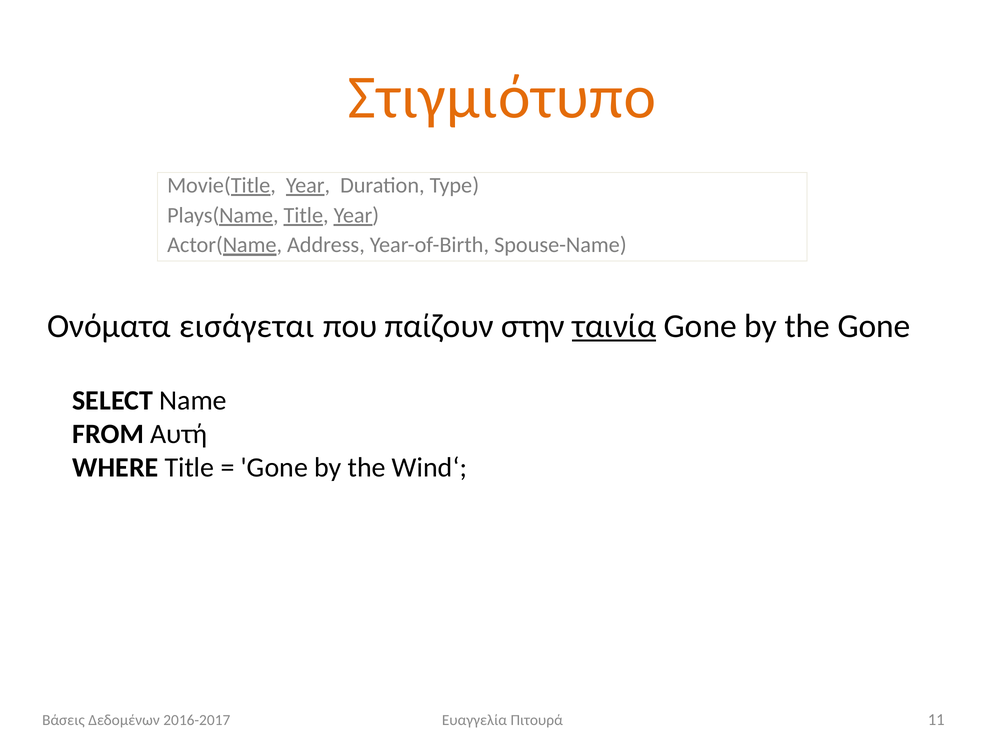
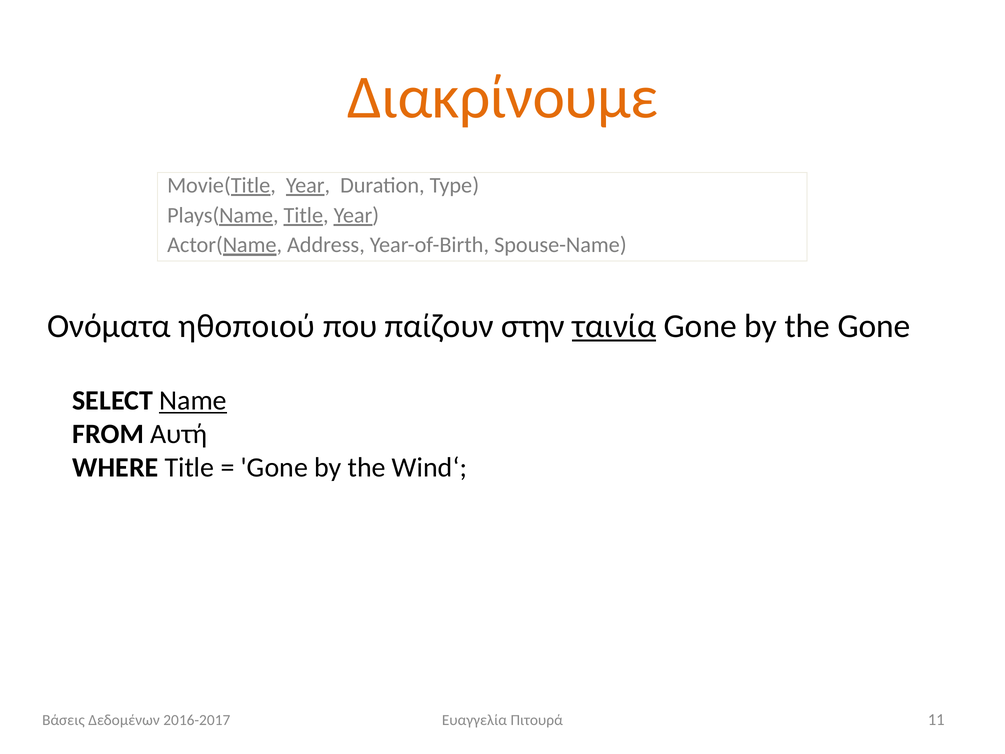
Στιγμιότυπο: Στιγμιότυπο -> Διακρίνουμε
εισάγεται: εισάγεται -> ηθοποιού
Name underline: none -> present
